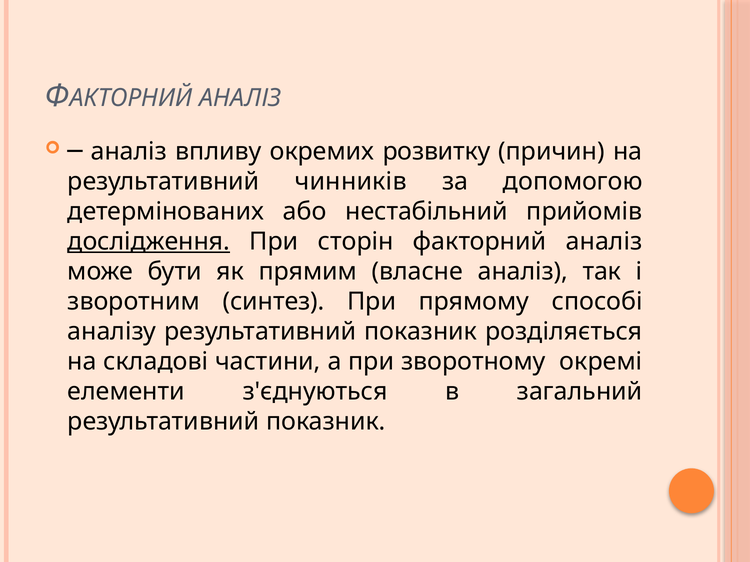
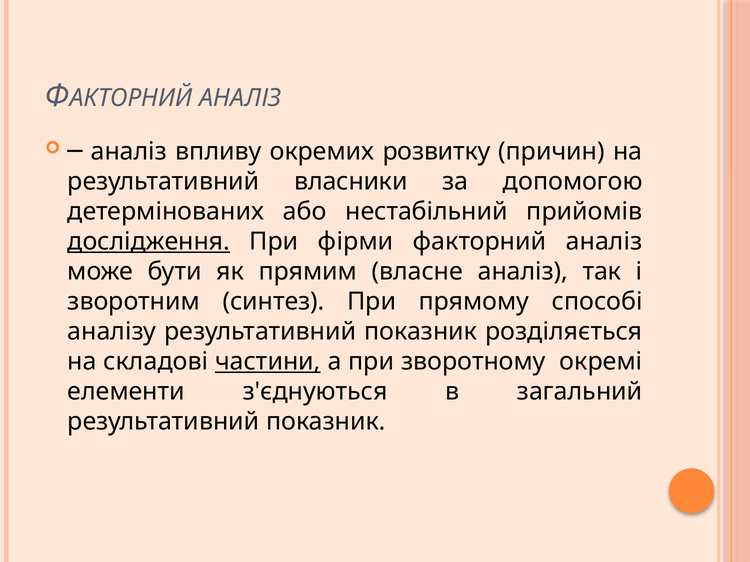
чинників: чинників -> власники
сторін: сторін -> фірми
частини underline: none -> present
